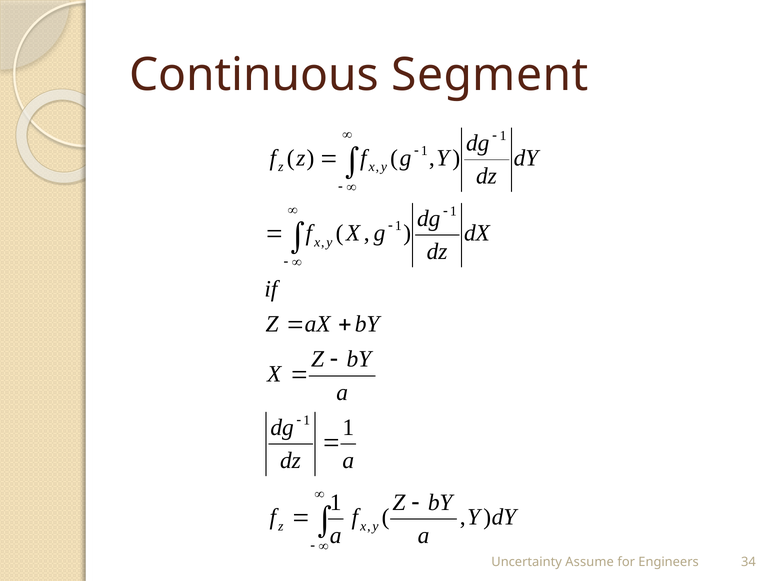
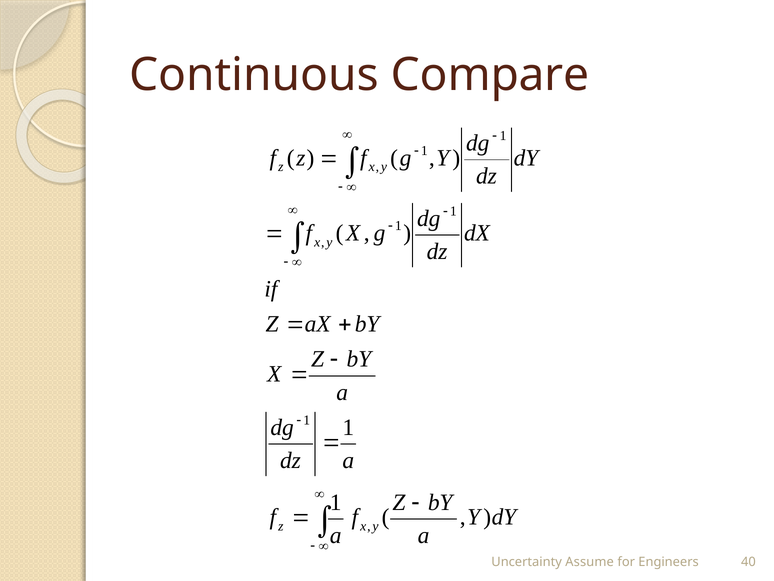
Segment: Segment -> Compare
34: 34 -> 40
